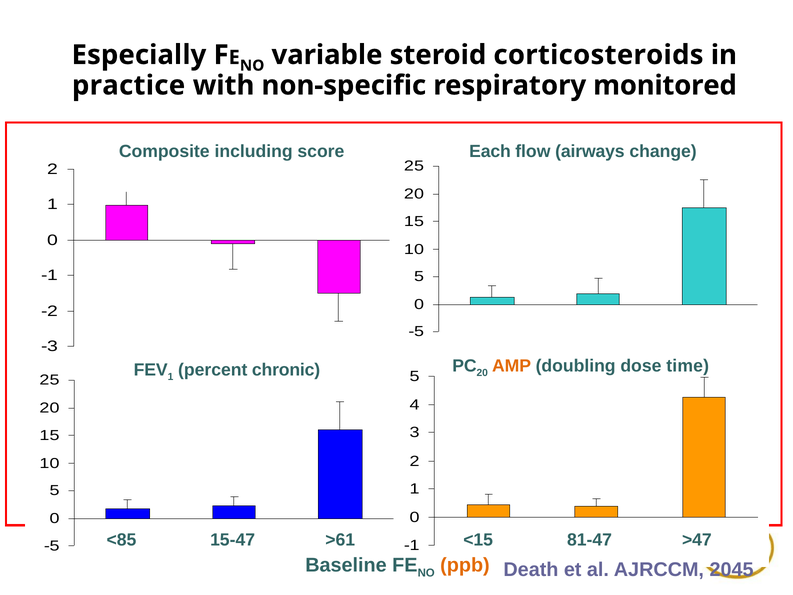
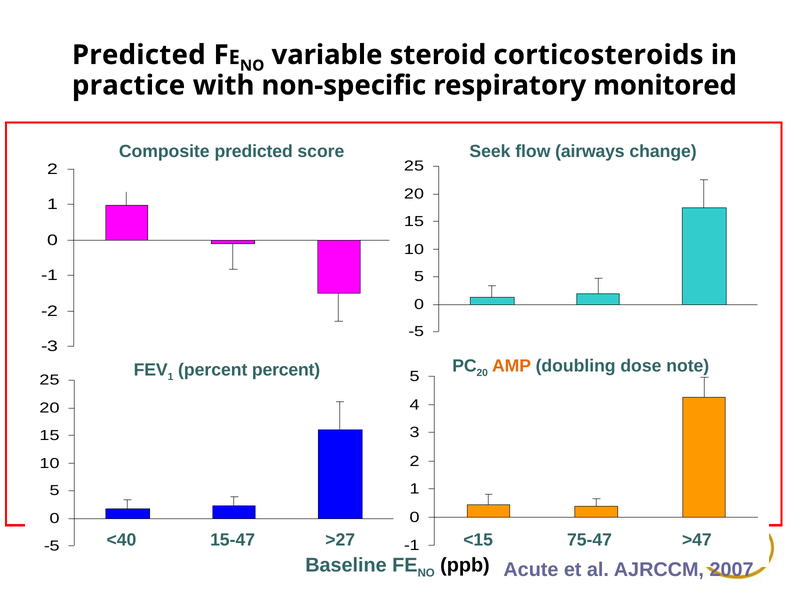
Especially at (139, 55): Especially -> Predicted
Composite including: including -> predicted
Each: Each -> Seek
time: time -> note
percent chronic: chronic -> percent
<85: <85 -> <40
>61: >61 -> >27
81-47: 81-47 -> 75-47
ppb colour: orange -> black
Death: Death -> Acute
2045: 2045 -> 2007
